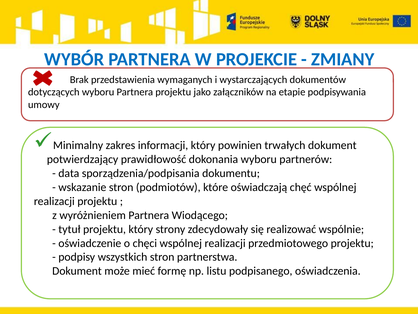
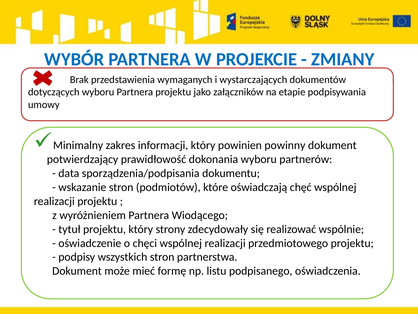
trwałych: trwałych -> powinny
